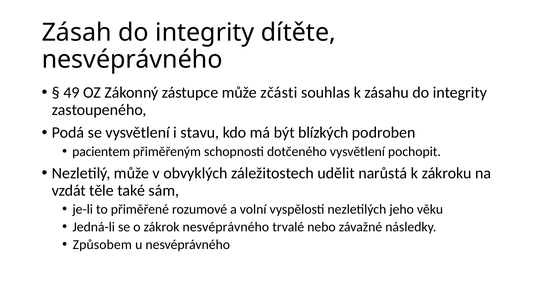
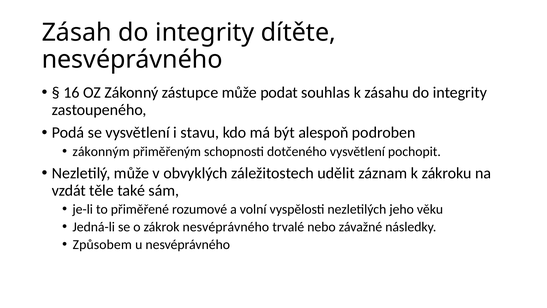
49: 49 -> 16
zčásti: zčásti -> podat
blízkých: blízkých -> alespoň
pacientem: pacientem -> zákonným
narůstá: narůstá -> záznam
